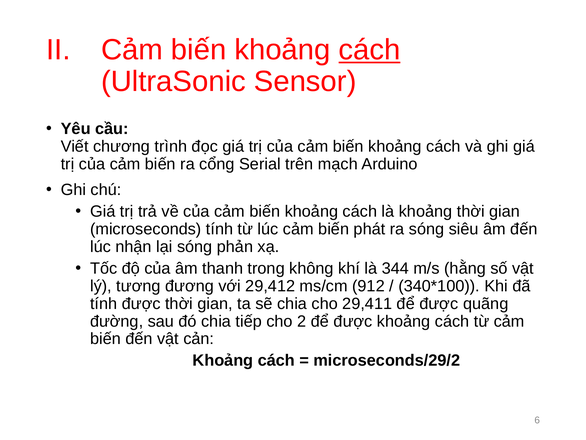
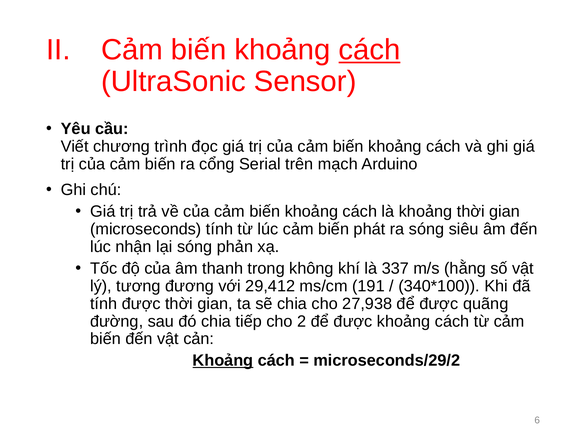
344: 344 -> 337
912: 912 -> 191
29,411: 29,411 -> 27,938
Khoảng at (223, 360) underline: none -> present
